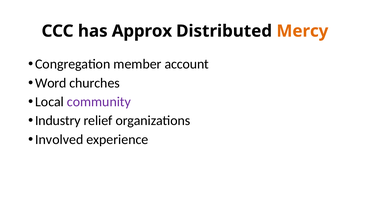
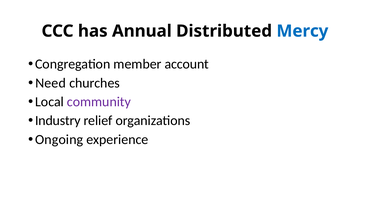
Approx: Approx -> Annual
Mercy colour: orange -> blue
Word: Word -> Need
Involved: Involved -> Ongoing
